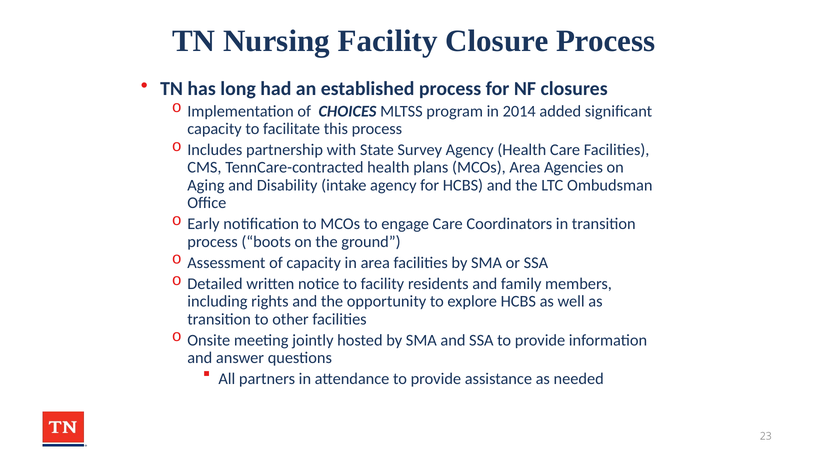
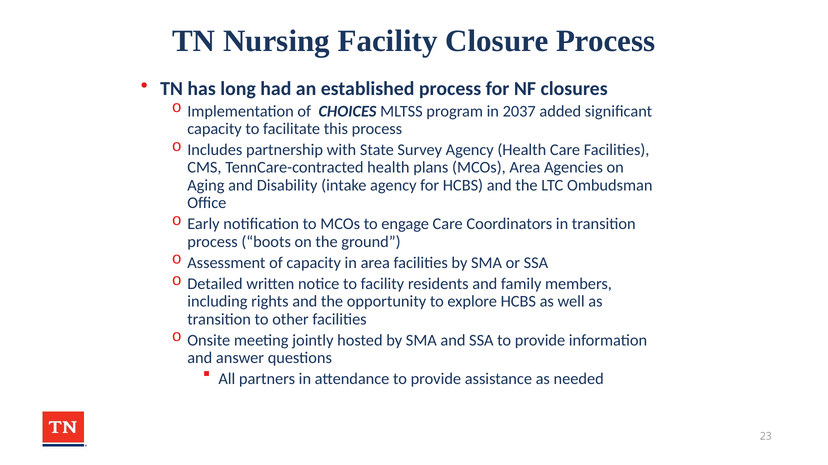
2014: 2014 -> 2037
